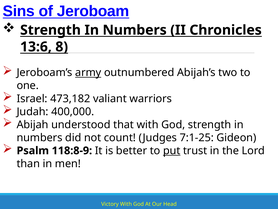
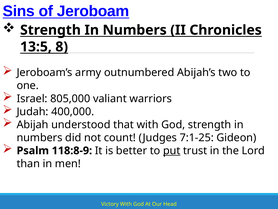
13:6: 13:6 -> 13:5
army underline: present -> none
473,182: 473,182 -> 805,000
